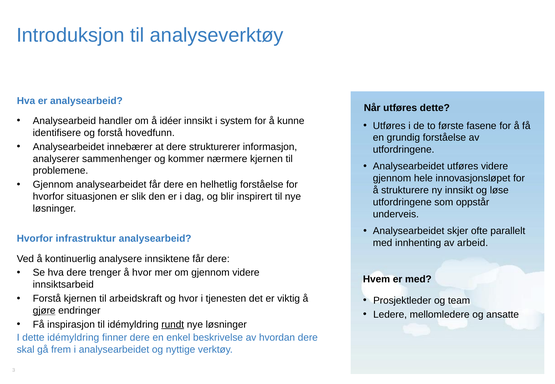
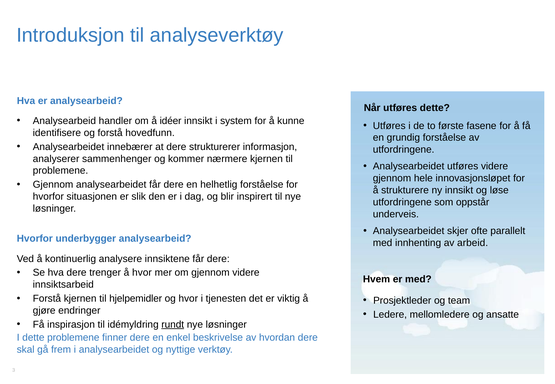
infrastruktur: infrastruktur -> underbygger
arbeidskraft: arbeidskraft -> hjelpemidler
gjøre underline: present -> none
dette idémyldring: idémyldring -> problemene
